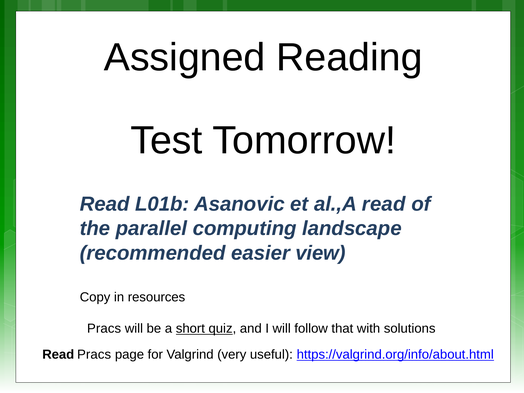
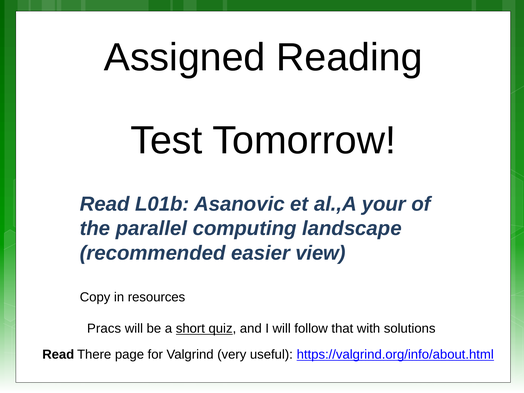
al.,A read: read -> your
Read Pracs: Pracs -> There
